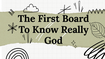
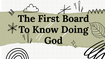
Really: Really -> Doing
